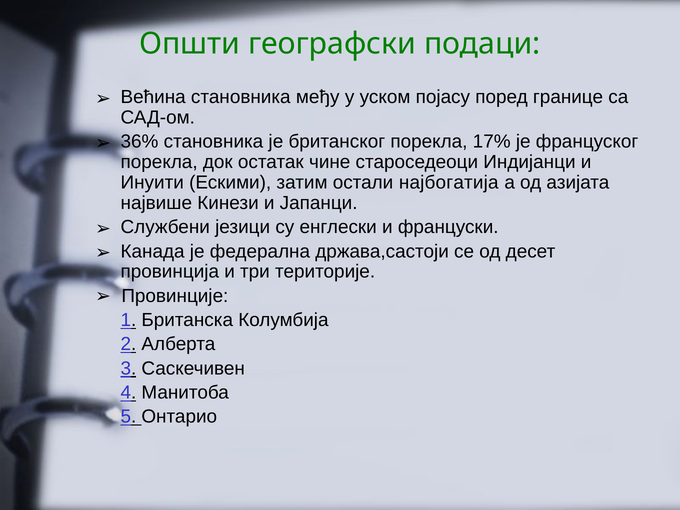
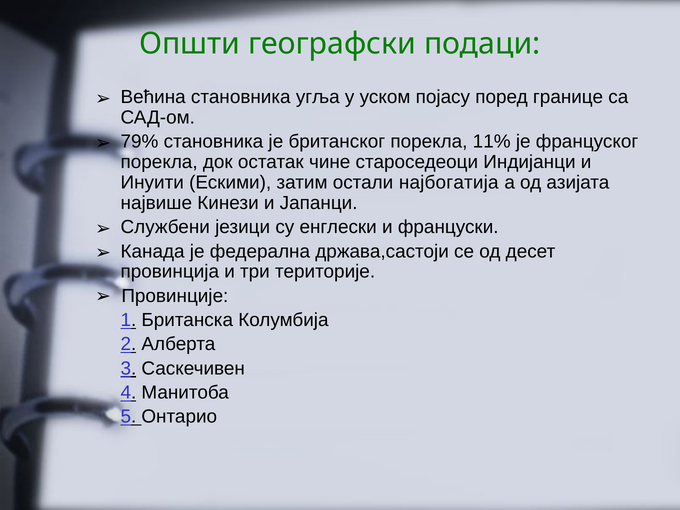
међу: међу -> угља
36%: 36% -> 79%
17%: 17% -> 11%
